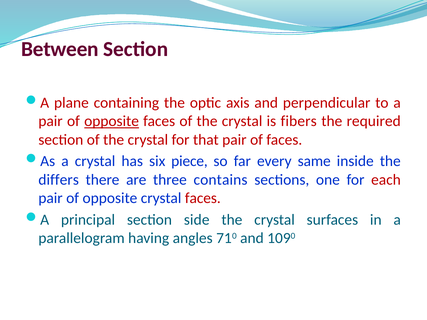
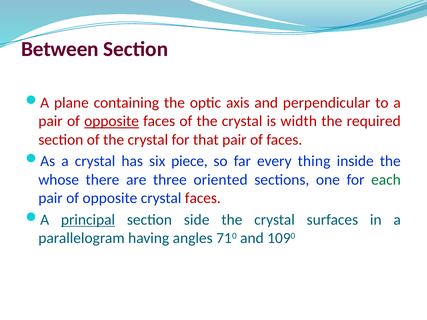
fibers: fibers -> width
same: same -> thing
differs: differs -> whose
contains: contains -> oriented
each colour: red -> green
principal underline: none -> present
